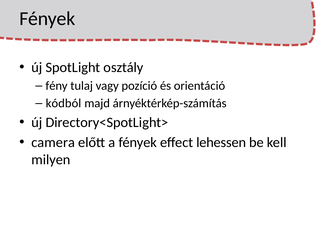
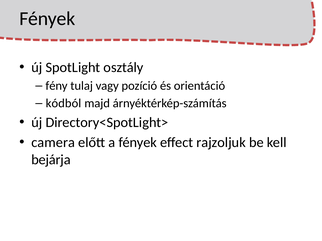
lehessen: lehessen -> rajzoljuk
milyen: milyen -> bejárja
